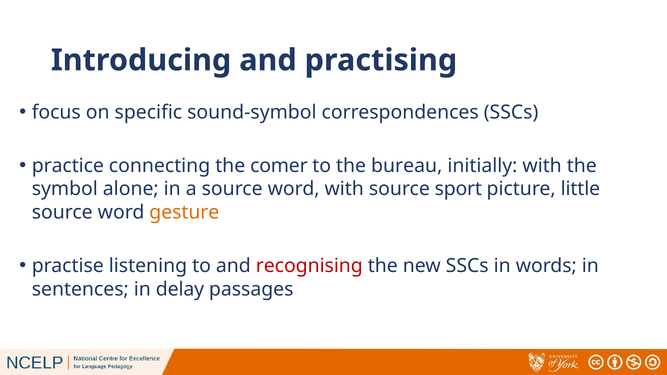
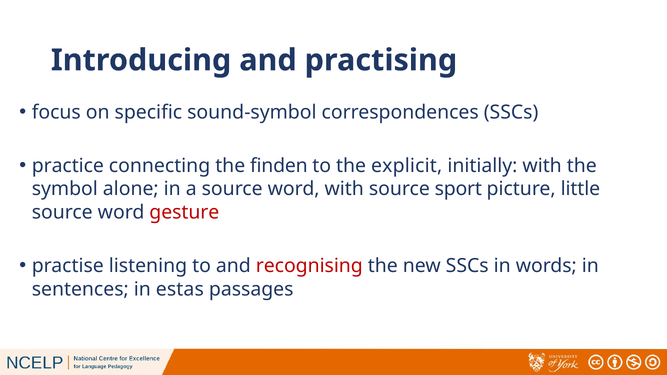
comer: comer -> finden
bureau: bureau -> explicit
gesture colour: orange -> red
delay: delay -> estas
